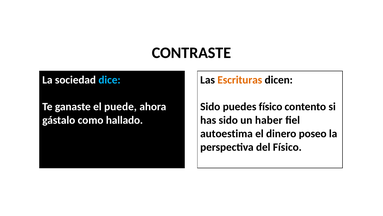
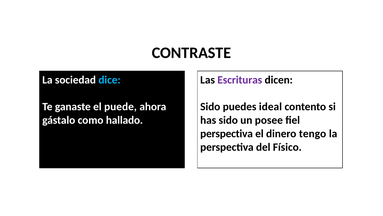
Escrituras colour: orange -> purple
puedes físico: físico -> ideal
haber: haber -> posee
autoestima at (226, 133): autoestima -> perspectiva
poseo: poseo -> tengo
